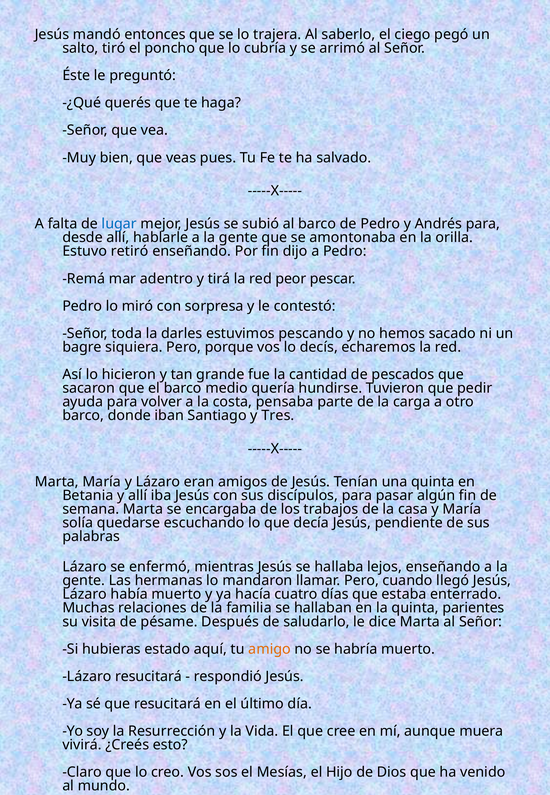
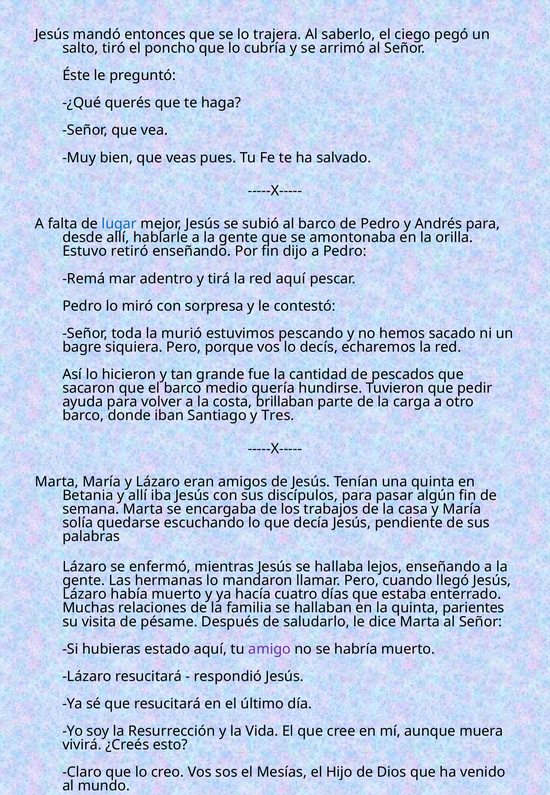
red peor: peor -> aquí
darles: darles -> murió
pensaba: pensaba -> brillaban
amigo colour: orange -> purple
